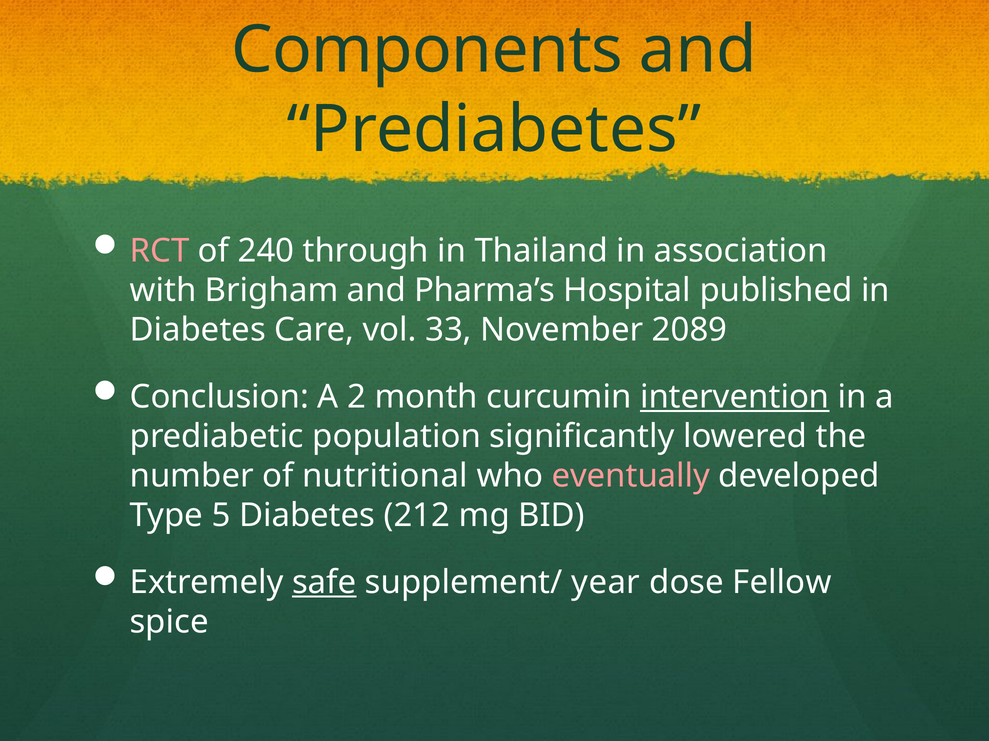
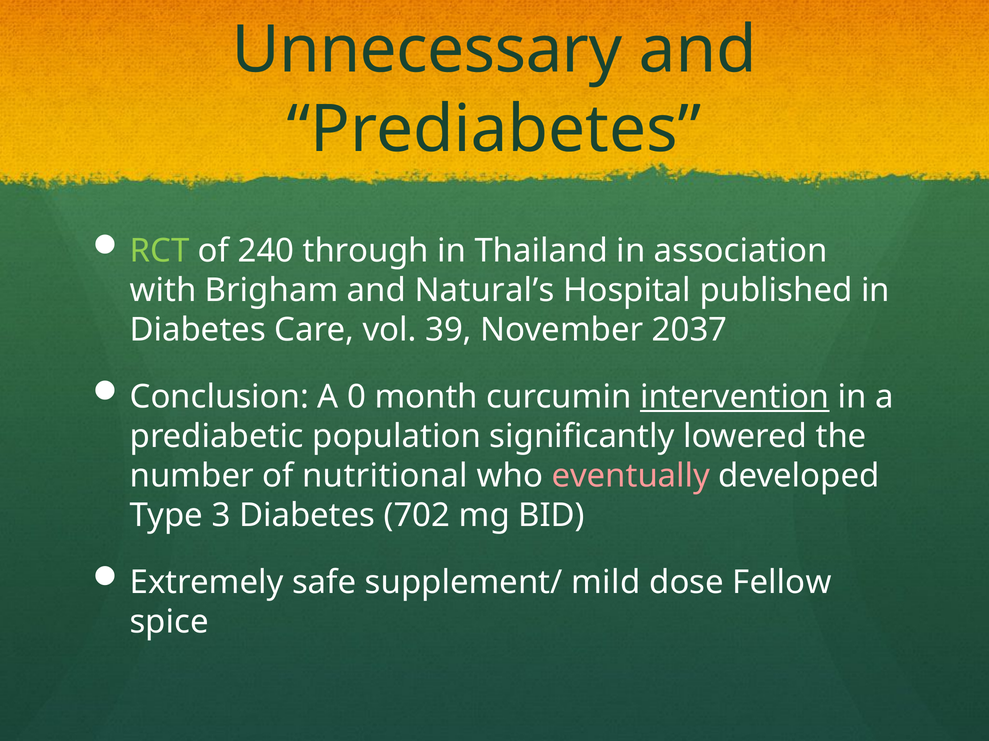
Components: Components -> Unnecessary
RCT colour: pink -> light green
Pharma’s: Pharma’s -> Natural’s
33: 33 -> 39
2089: 2089 -> 2037
2: 2 -> 0
5: 5 -> 3
212: 212 -> 702
safe underline: present -> none
year: year -> mild
